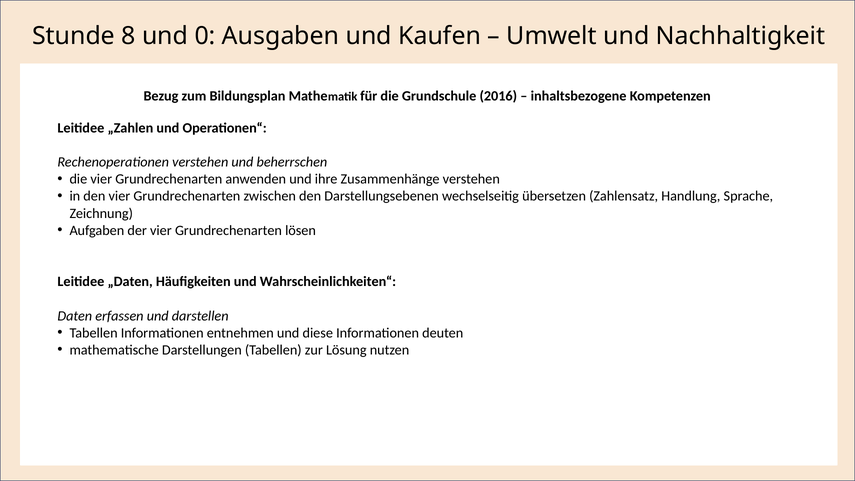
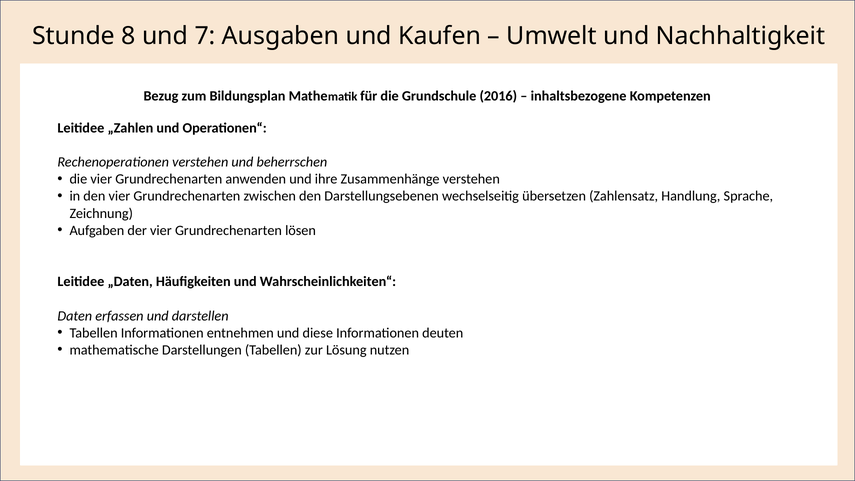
0: 0 -> 7
